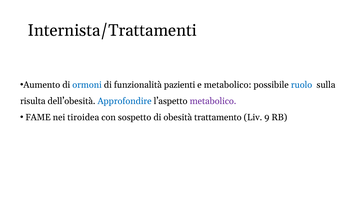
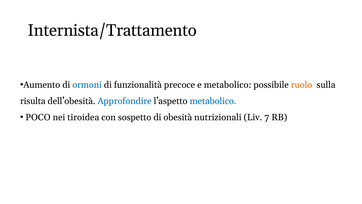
Internista/Trattamenti: Internista/Trattamenti -> Internista/Trattamento
pazienti: pazienti -> precoce
ruolo colour: blue -> orange
metabolico at (213, 101) colour: purple -> blue
FAME: FAME -> POCO
trattamento: trattamento -> nutrizionali
9: 9 -> 7
